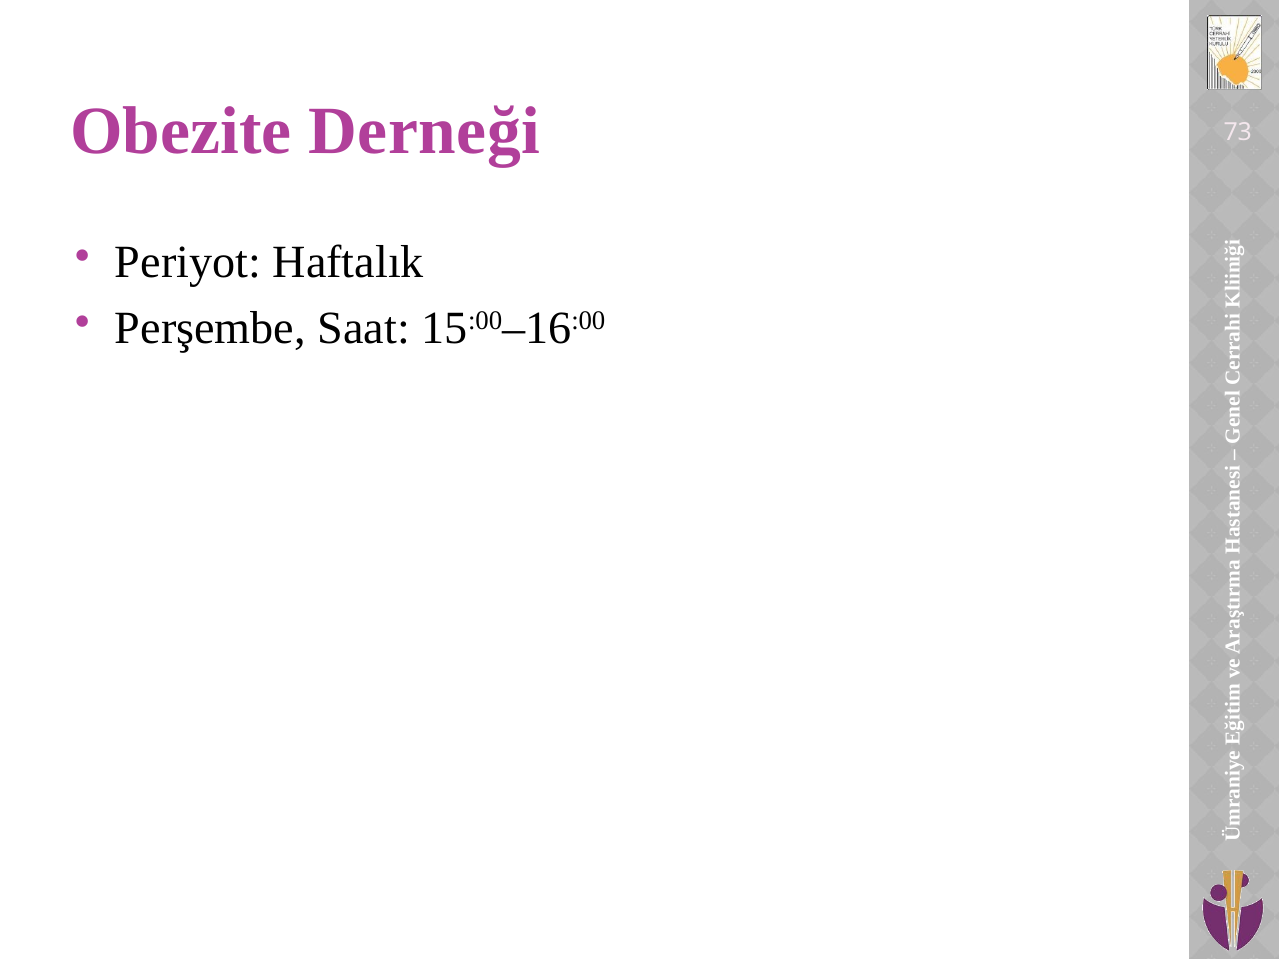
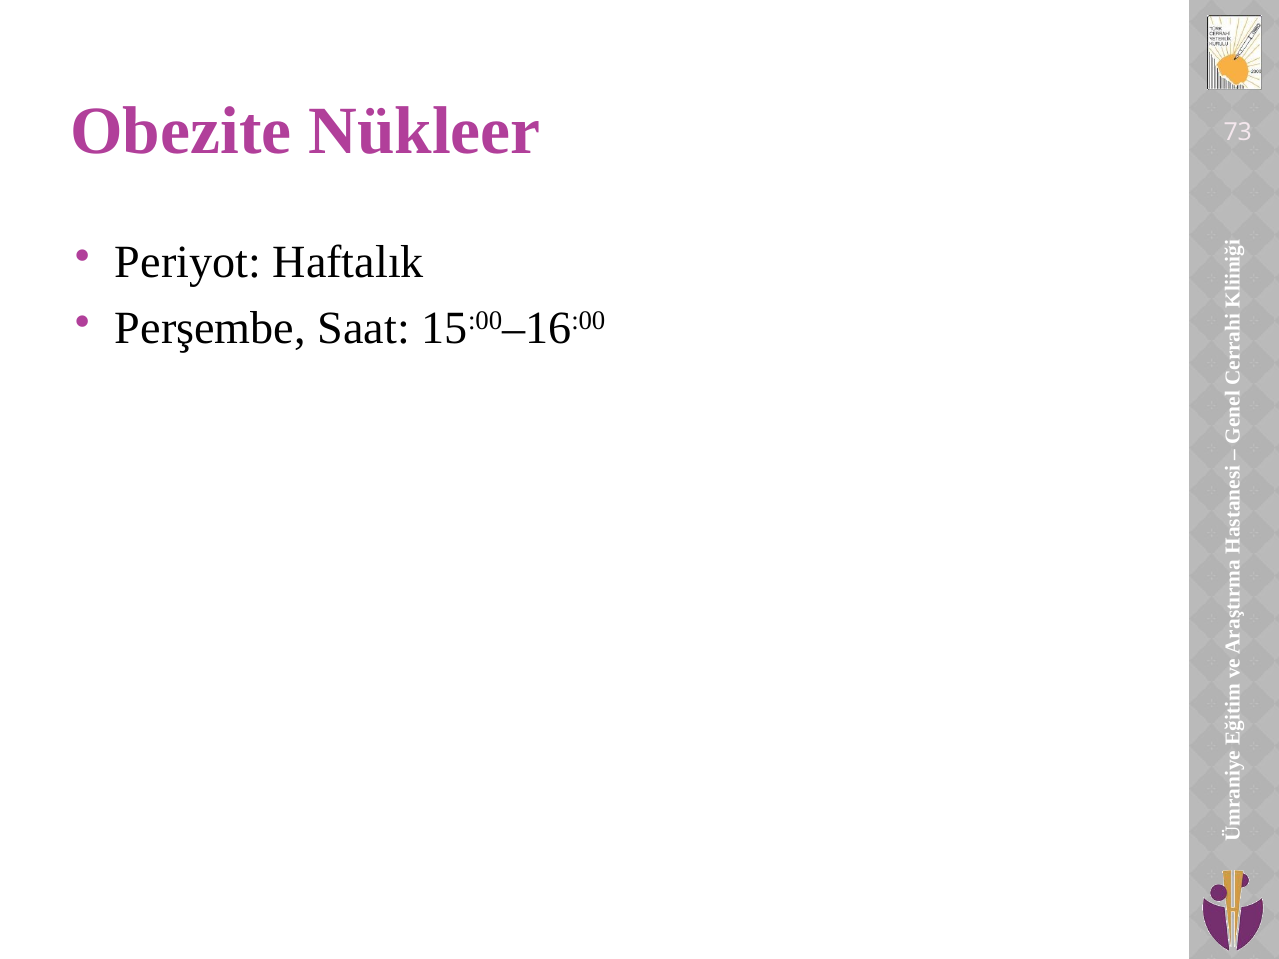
Derneği: Derneği -> Nükleer
